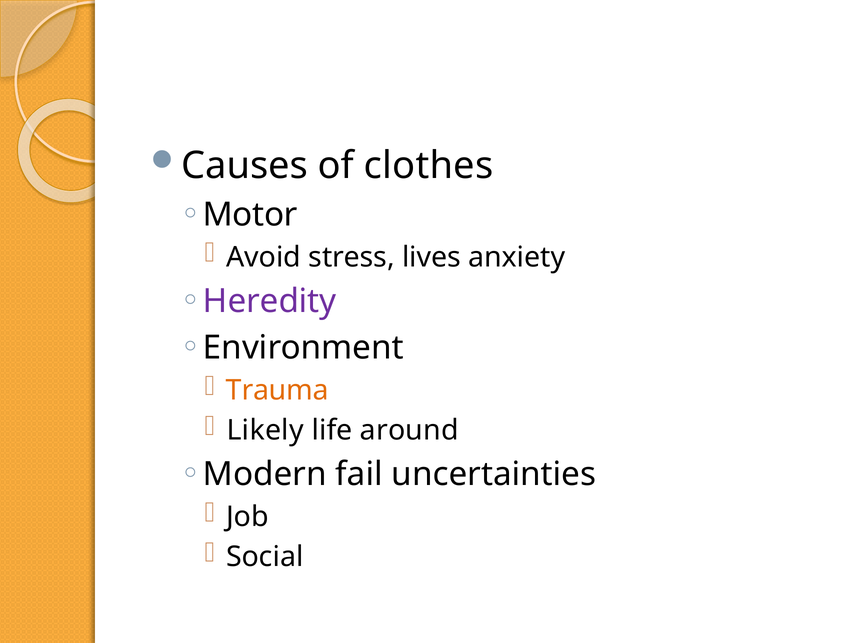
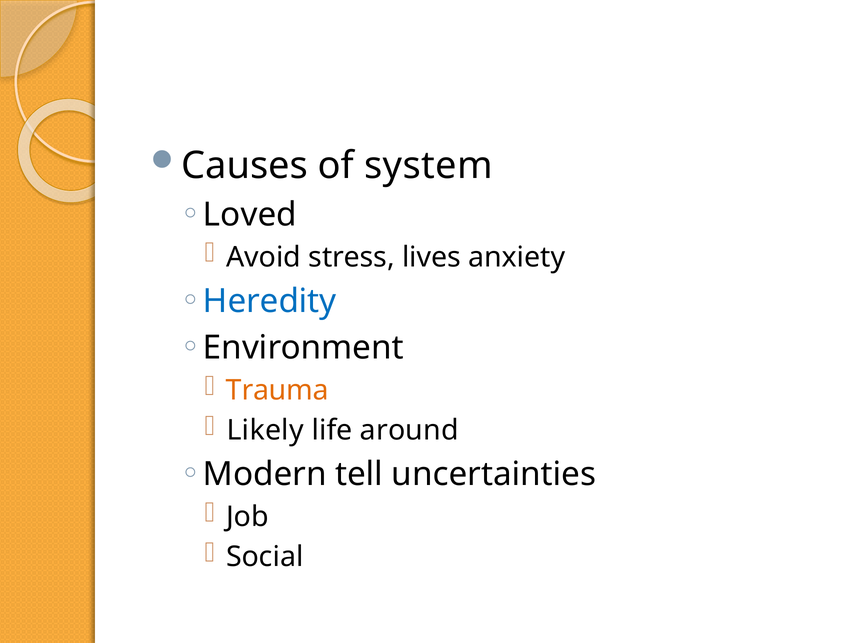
clothes: clothes -> system
Motor: Motor -> Loved
Heredity colour: purple -> blue
fail: fail -> tell
